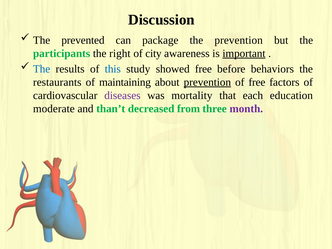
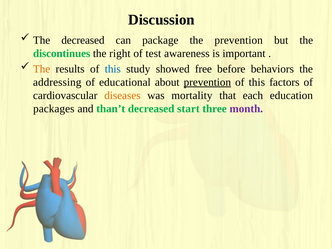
The prevented: prevented -> decreased
participants: participants -> discontinues
city: city -> test
important underline: present -> none
The at (42, 69) colour: blue -> orange
restaurants: restaurants -> addressing
maintaining: maintaining -> educational
free at (257, 82): free -> this
diseases colour: purple -> orange
moderate: moderate -> packages
from: from -> start
